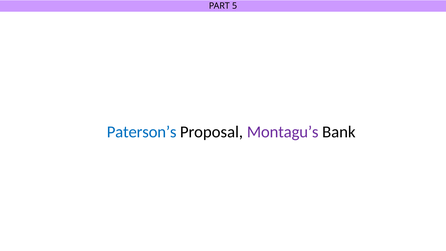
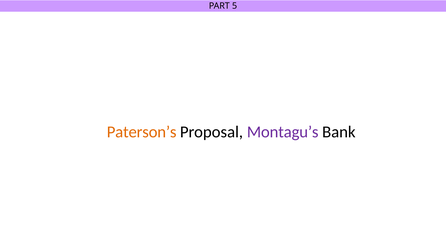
Paterson’s colour: blue -> orange
